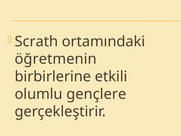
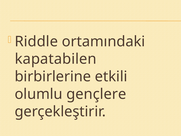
Scrath: Scrath -> Riddle
öğretmenin: öğretmenin -> kapatabilen
